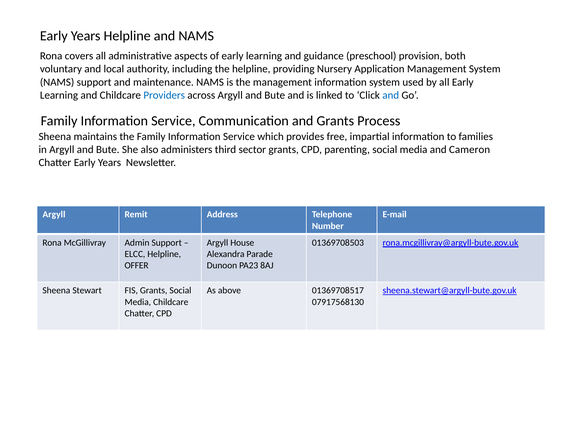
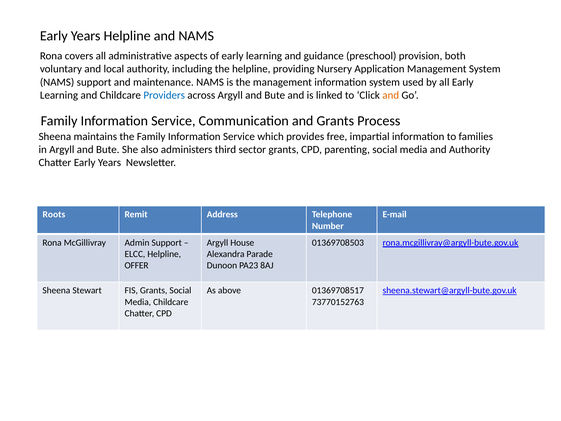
and at (391, 95) colour: blue -> orange
and Cameron: Cameron -> Authority
Argyll at (54, 214): Argyll -> Roots
07917568130: 07917568130 -> 73770152763
